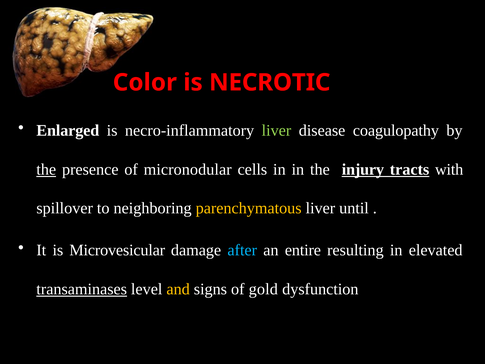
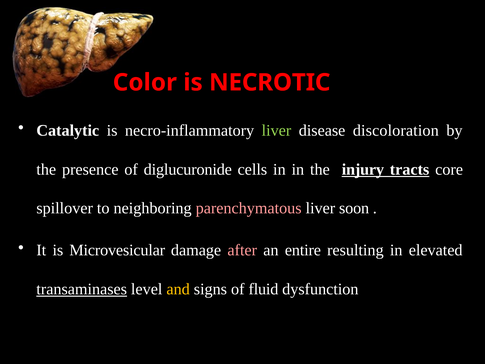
Enlarged: Enlarged -> Catalytic
coagulopathy: coagulopathy -> discoloration
the at (46, 169) underline: present -> none
micronodular: micronodular -> diglucuronide
with: with -> core
parenchymatous colour: yellow -> pink
until: until -> soon
after colour: light blue -> pink
gold: gold -> fluid
